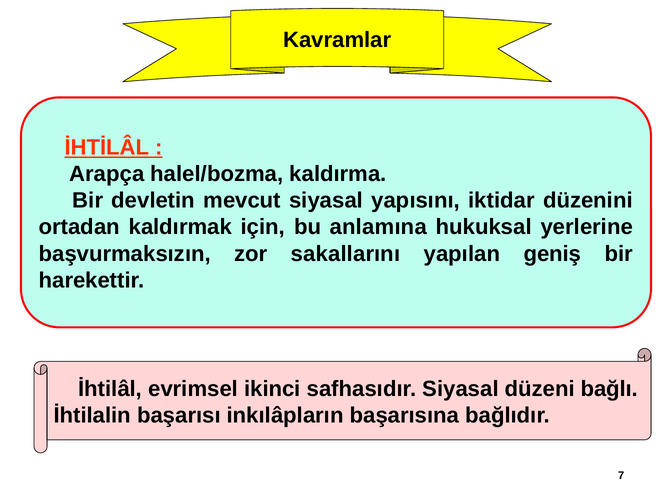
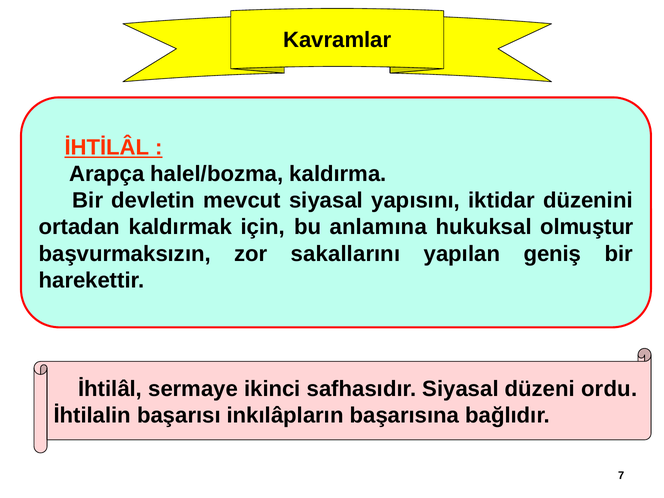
yerlerine: yerlerine -> olmuştur
evrimsel: evrimsel -> sermaye
bağlı: bağlı -> ordu
